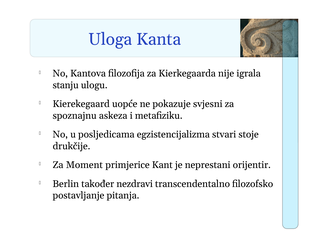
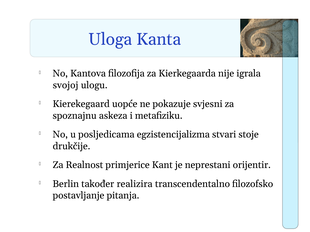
stanju: stanju -> svojoj
Moment: Moment -> Realnost
nezdravi: nezdravi -> realizira
